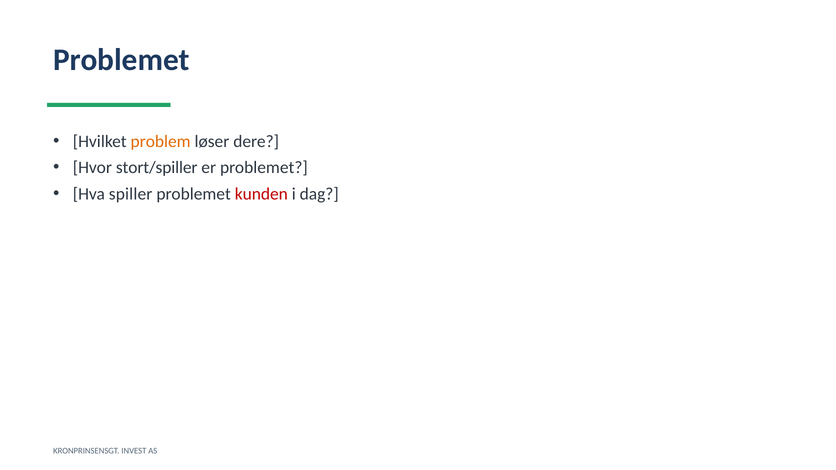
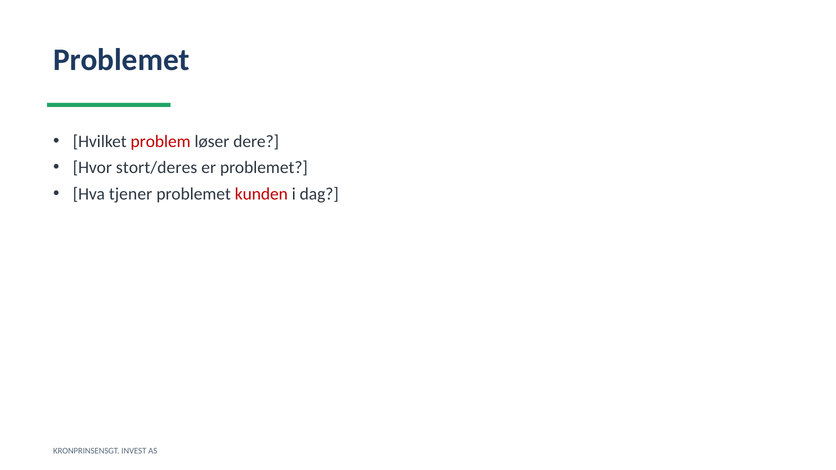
problem colour: orange -> red
stort/spiller: stort/spiller -> stort/deres
spiller: spiller -> tjener
